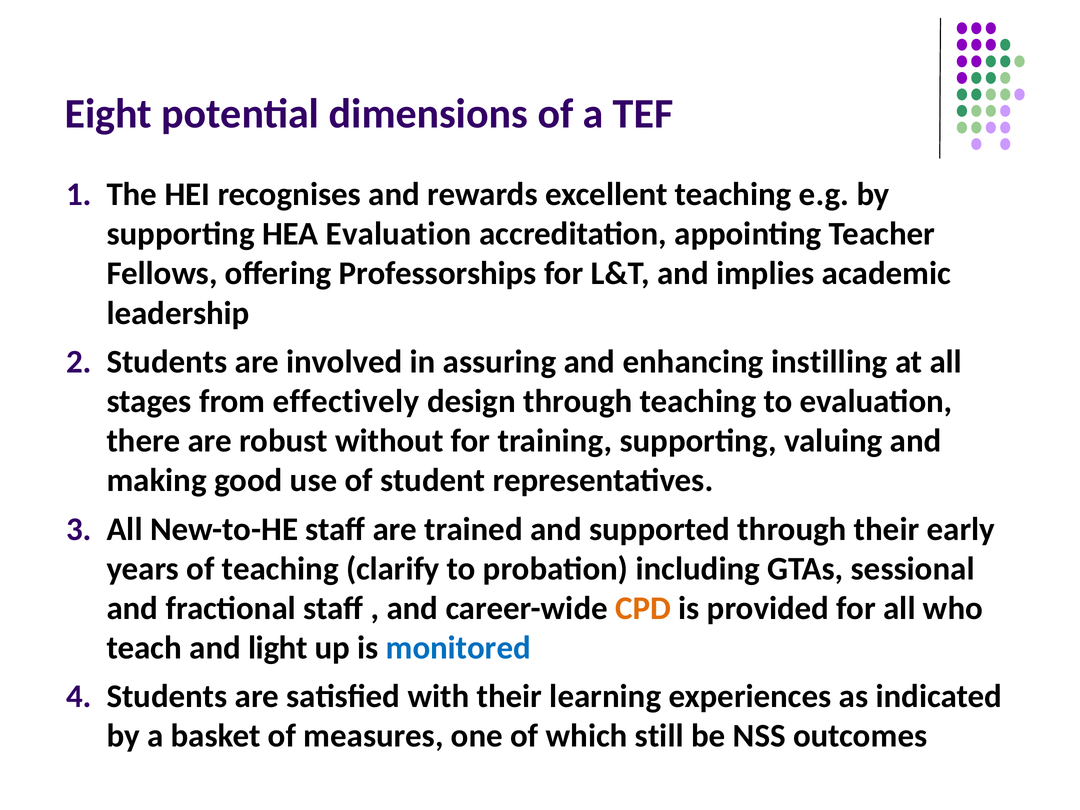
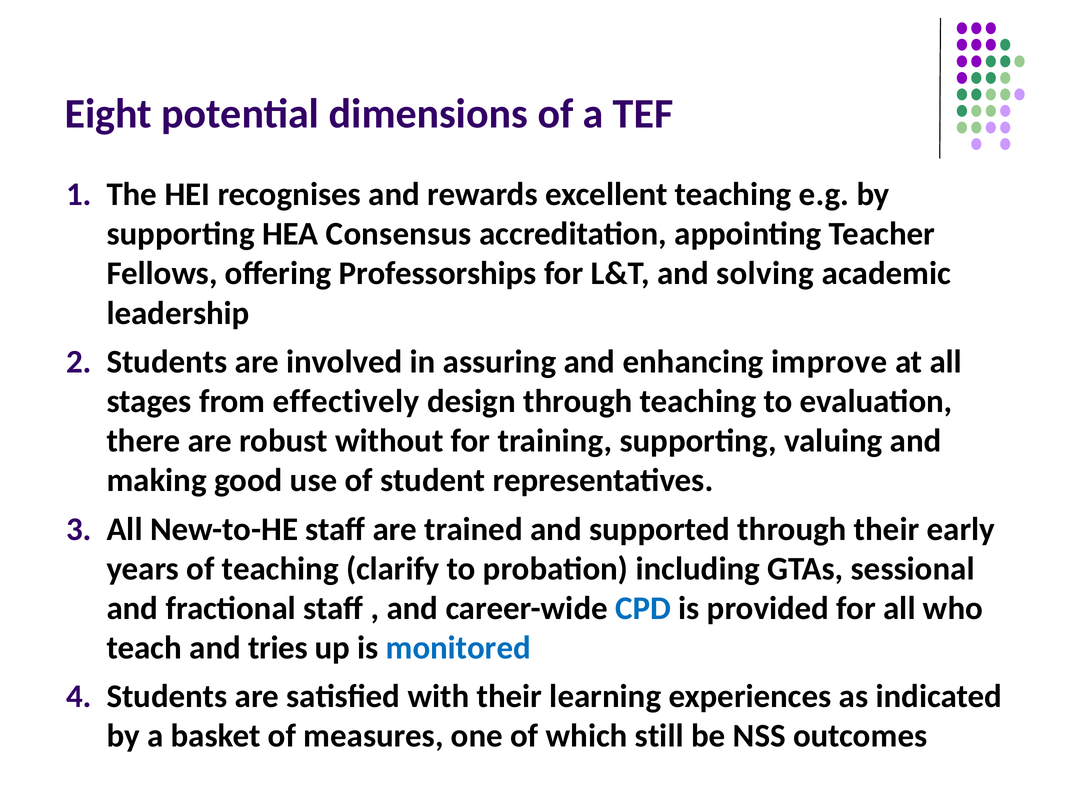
HEA Evaluation: Evaluation -> Consensus
implies: implies -> solving
instilling: instilling -> improve
CPD colour: orange -> blue
light: light -> tries
